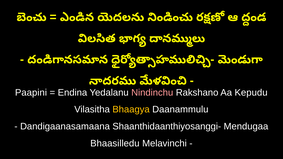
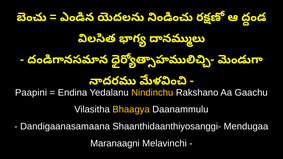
Nindinchu colour: pink -> yellow
Kepudu: Kepudu -> Gaachu
Bhaasilledu: Bhaasilledu -> Maranaagni
